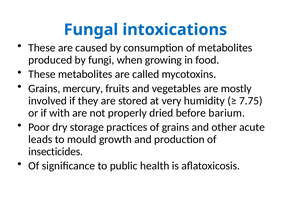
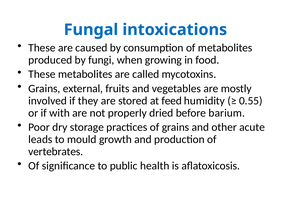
mercury: mercury -> external
very: very -> feed
7.75: 7.75 -> 0.55
insecticides: insecticides -> vertebrates
